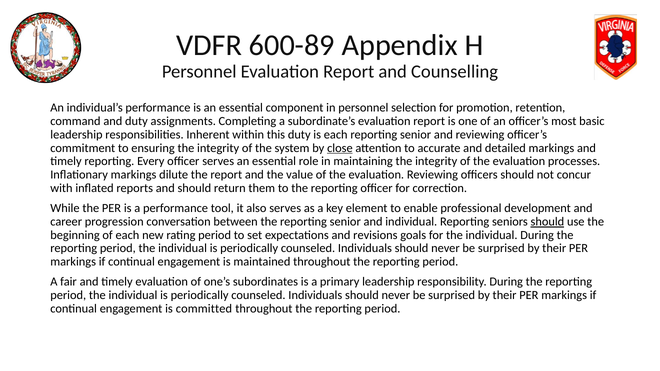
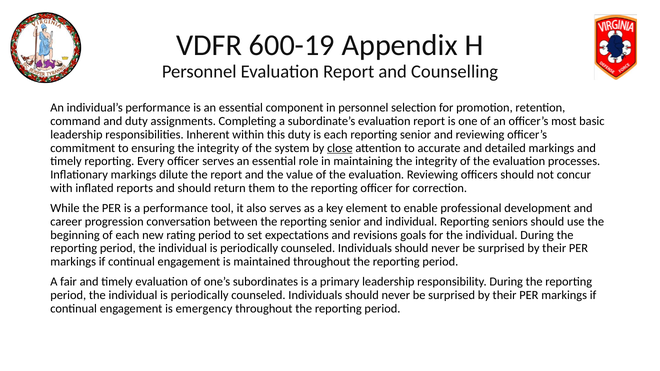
600-89: 600-89 -> 600-19
should at (547, 222) underline: present -> none
committed: committed -> emergency
